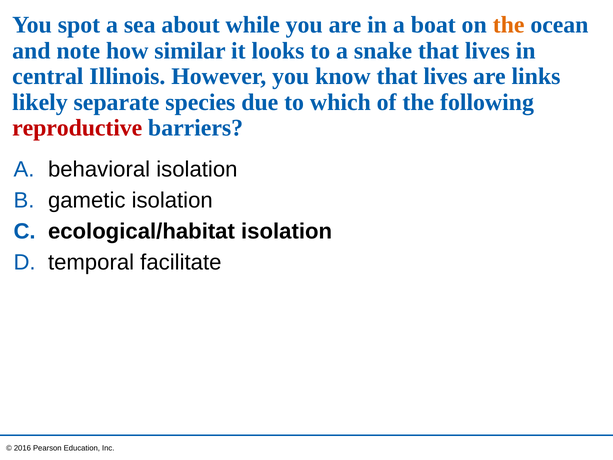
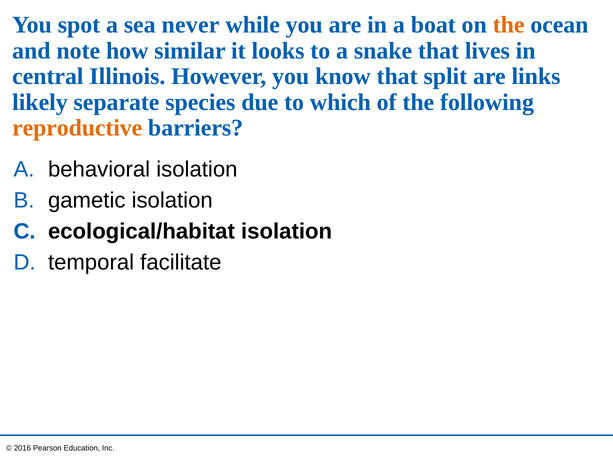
about: about -> never
know that lives: lives -> split
reproductive colour: red -> orange
